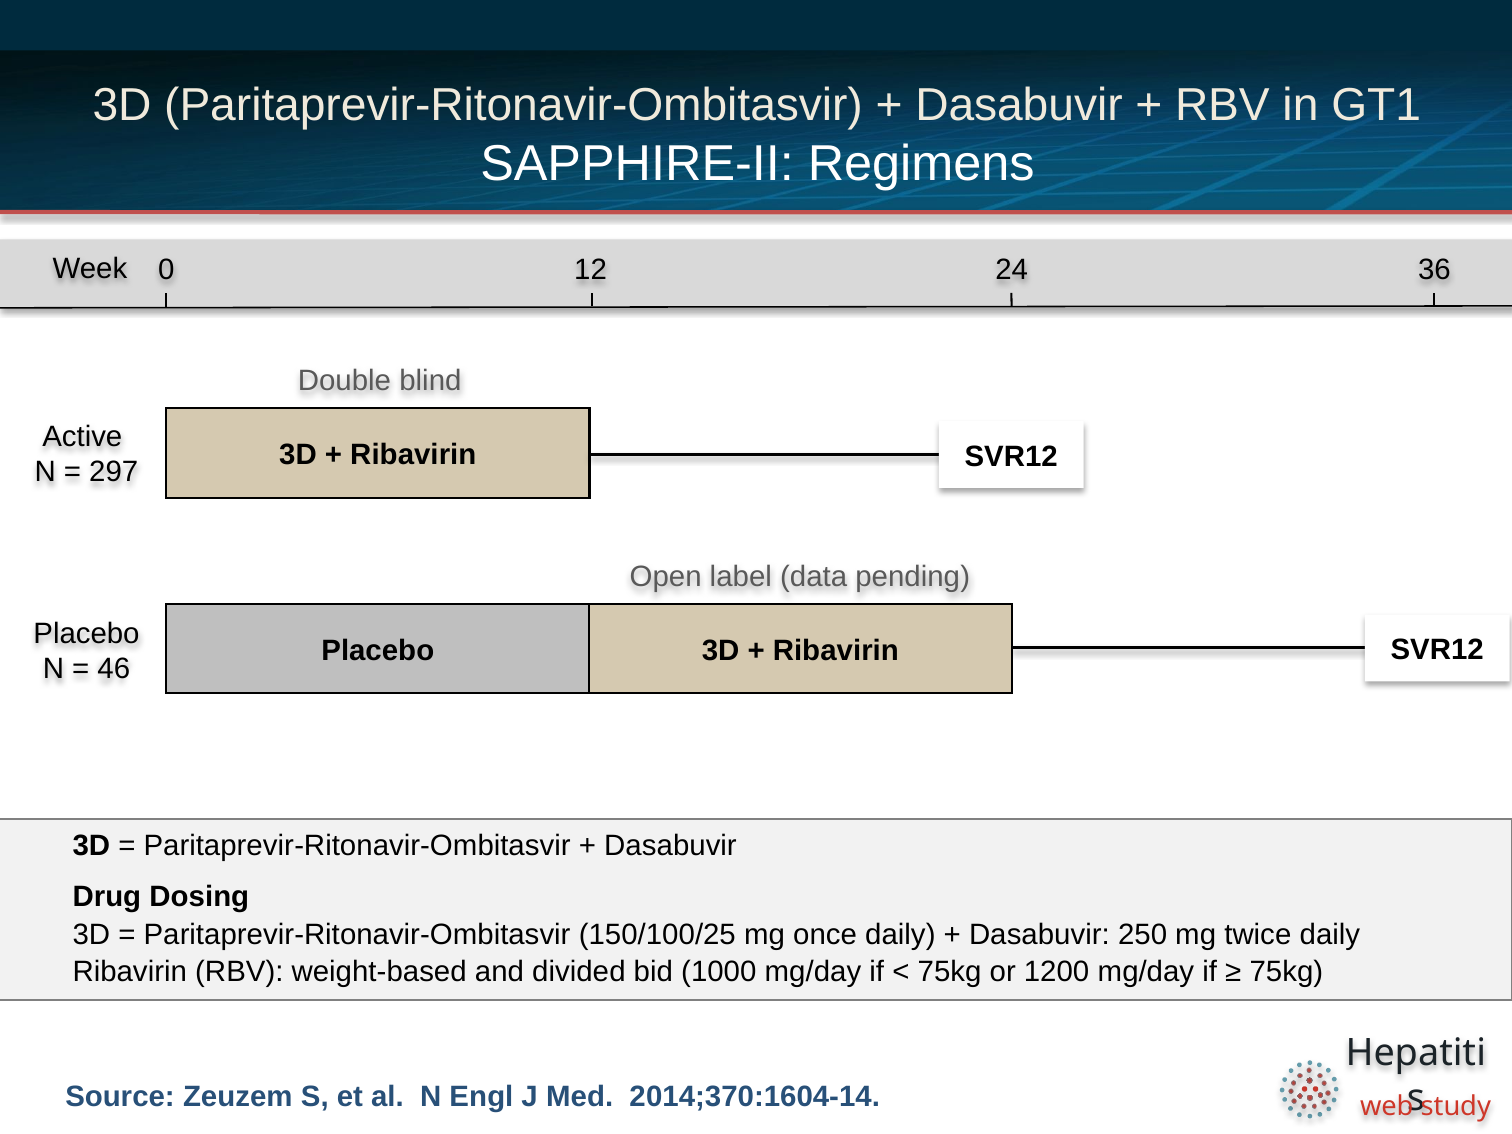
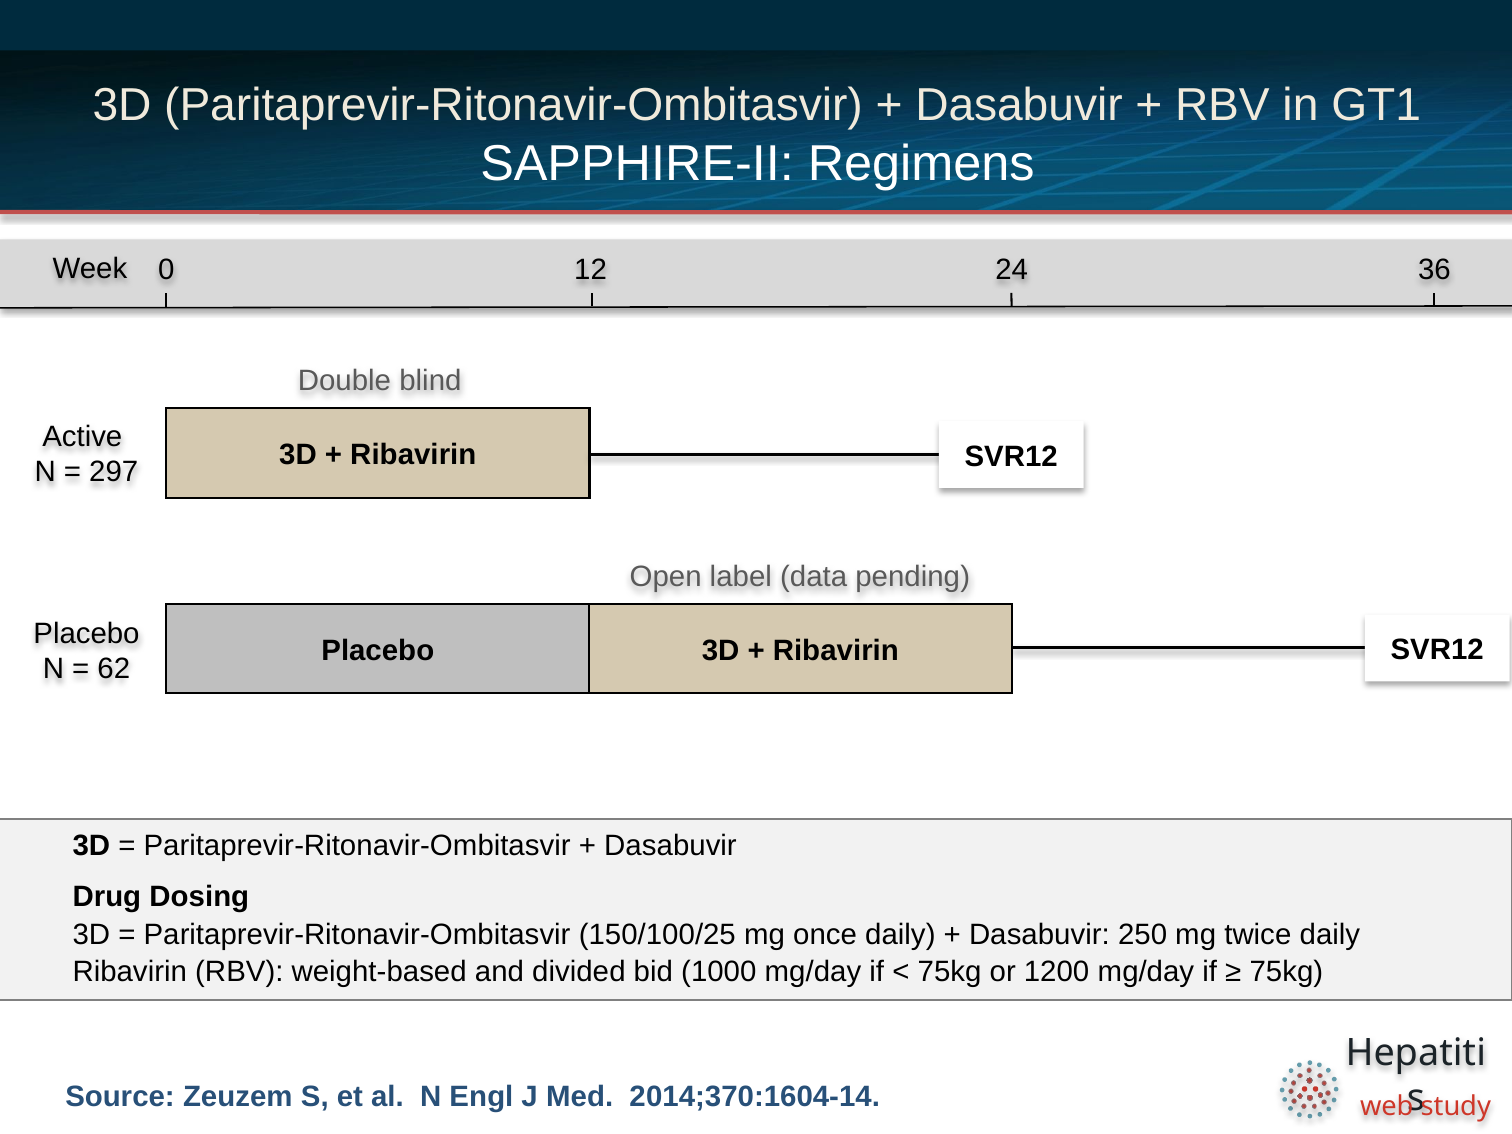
46: 46 -> 62
